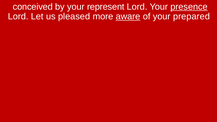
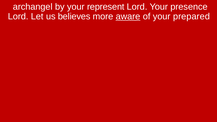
conceived: conceived -> archangel
presence underline: present -> none
pleased: pleased -> believes
